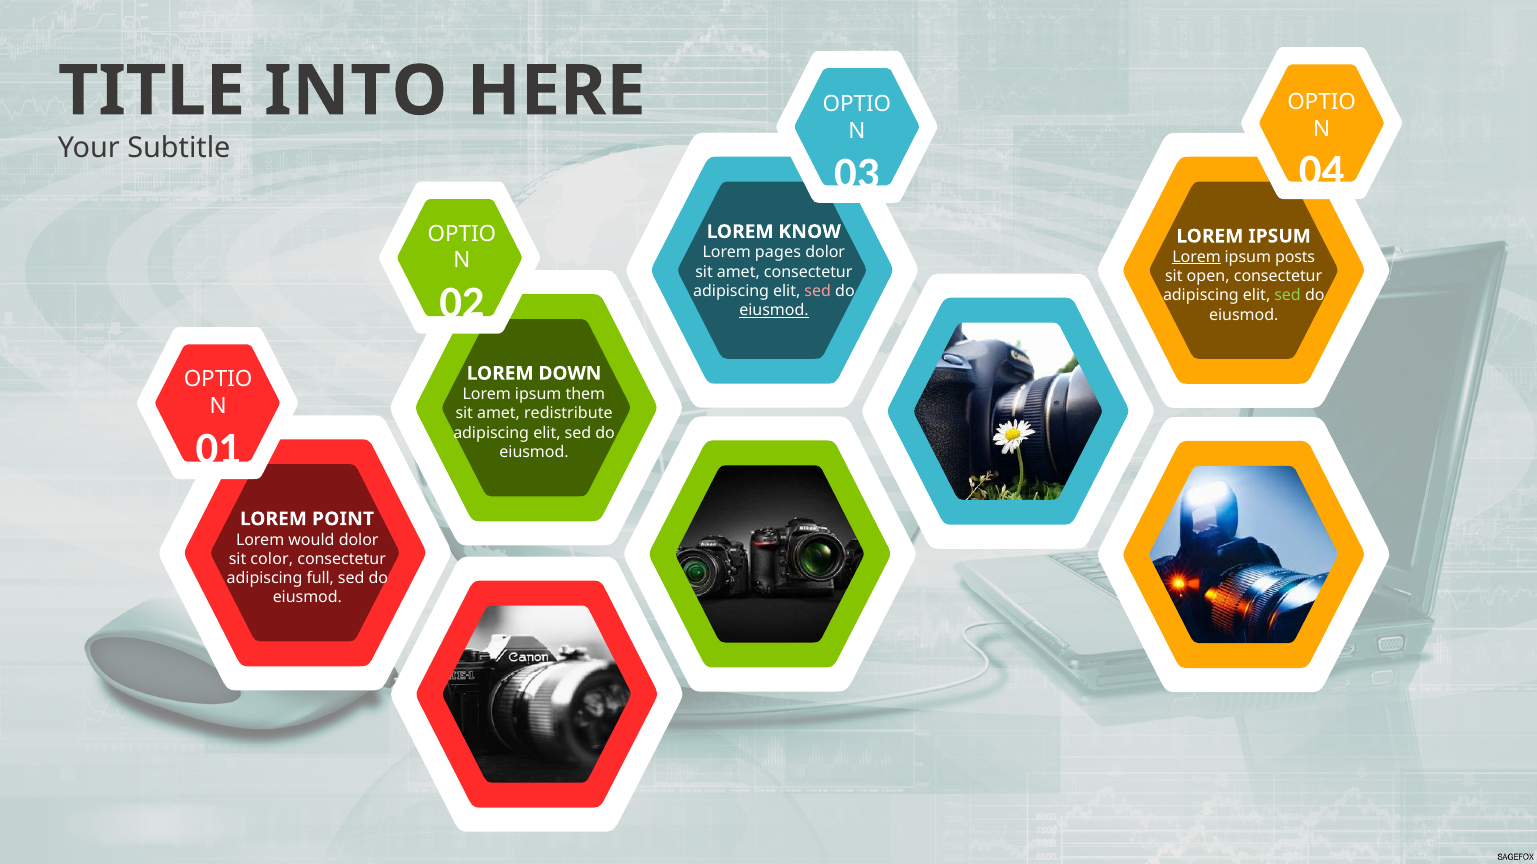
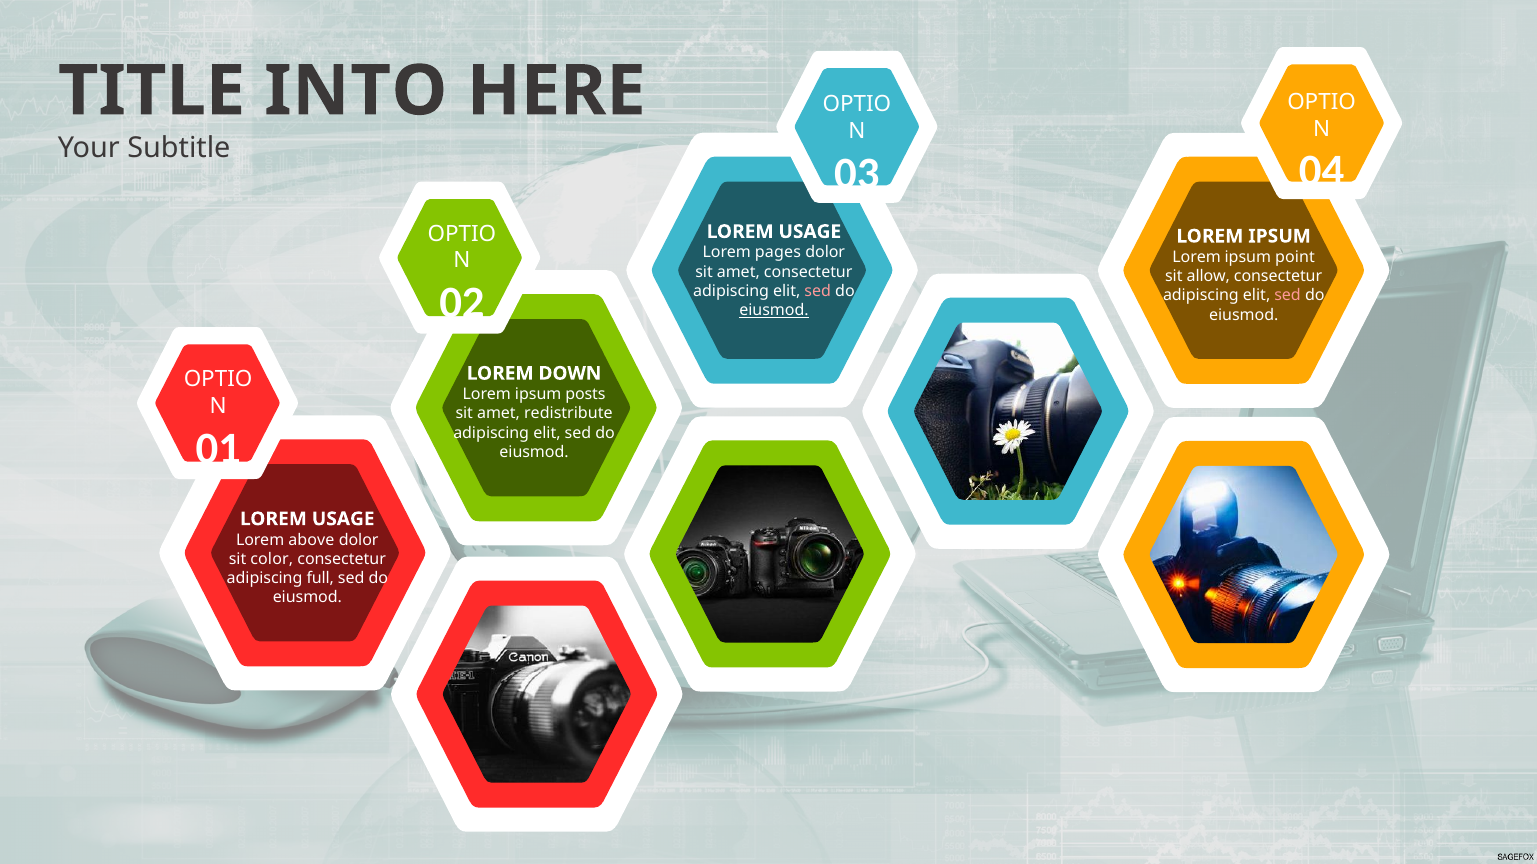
KNOW at (810, 232): KNOW -> USAGE
Lorem at (1197, 257) underline: present -> none
posts: posts -> point
open: open -> allow
sed at (1288, 296) colour: light green -> pink
them: them -> posts
POINT at (343, 519): POINT -> USAGE
would: would -> above
